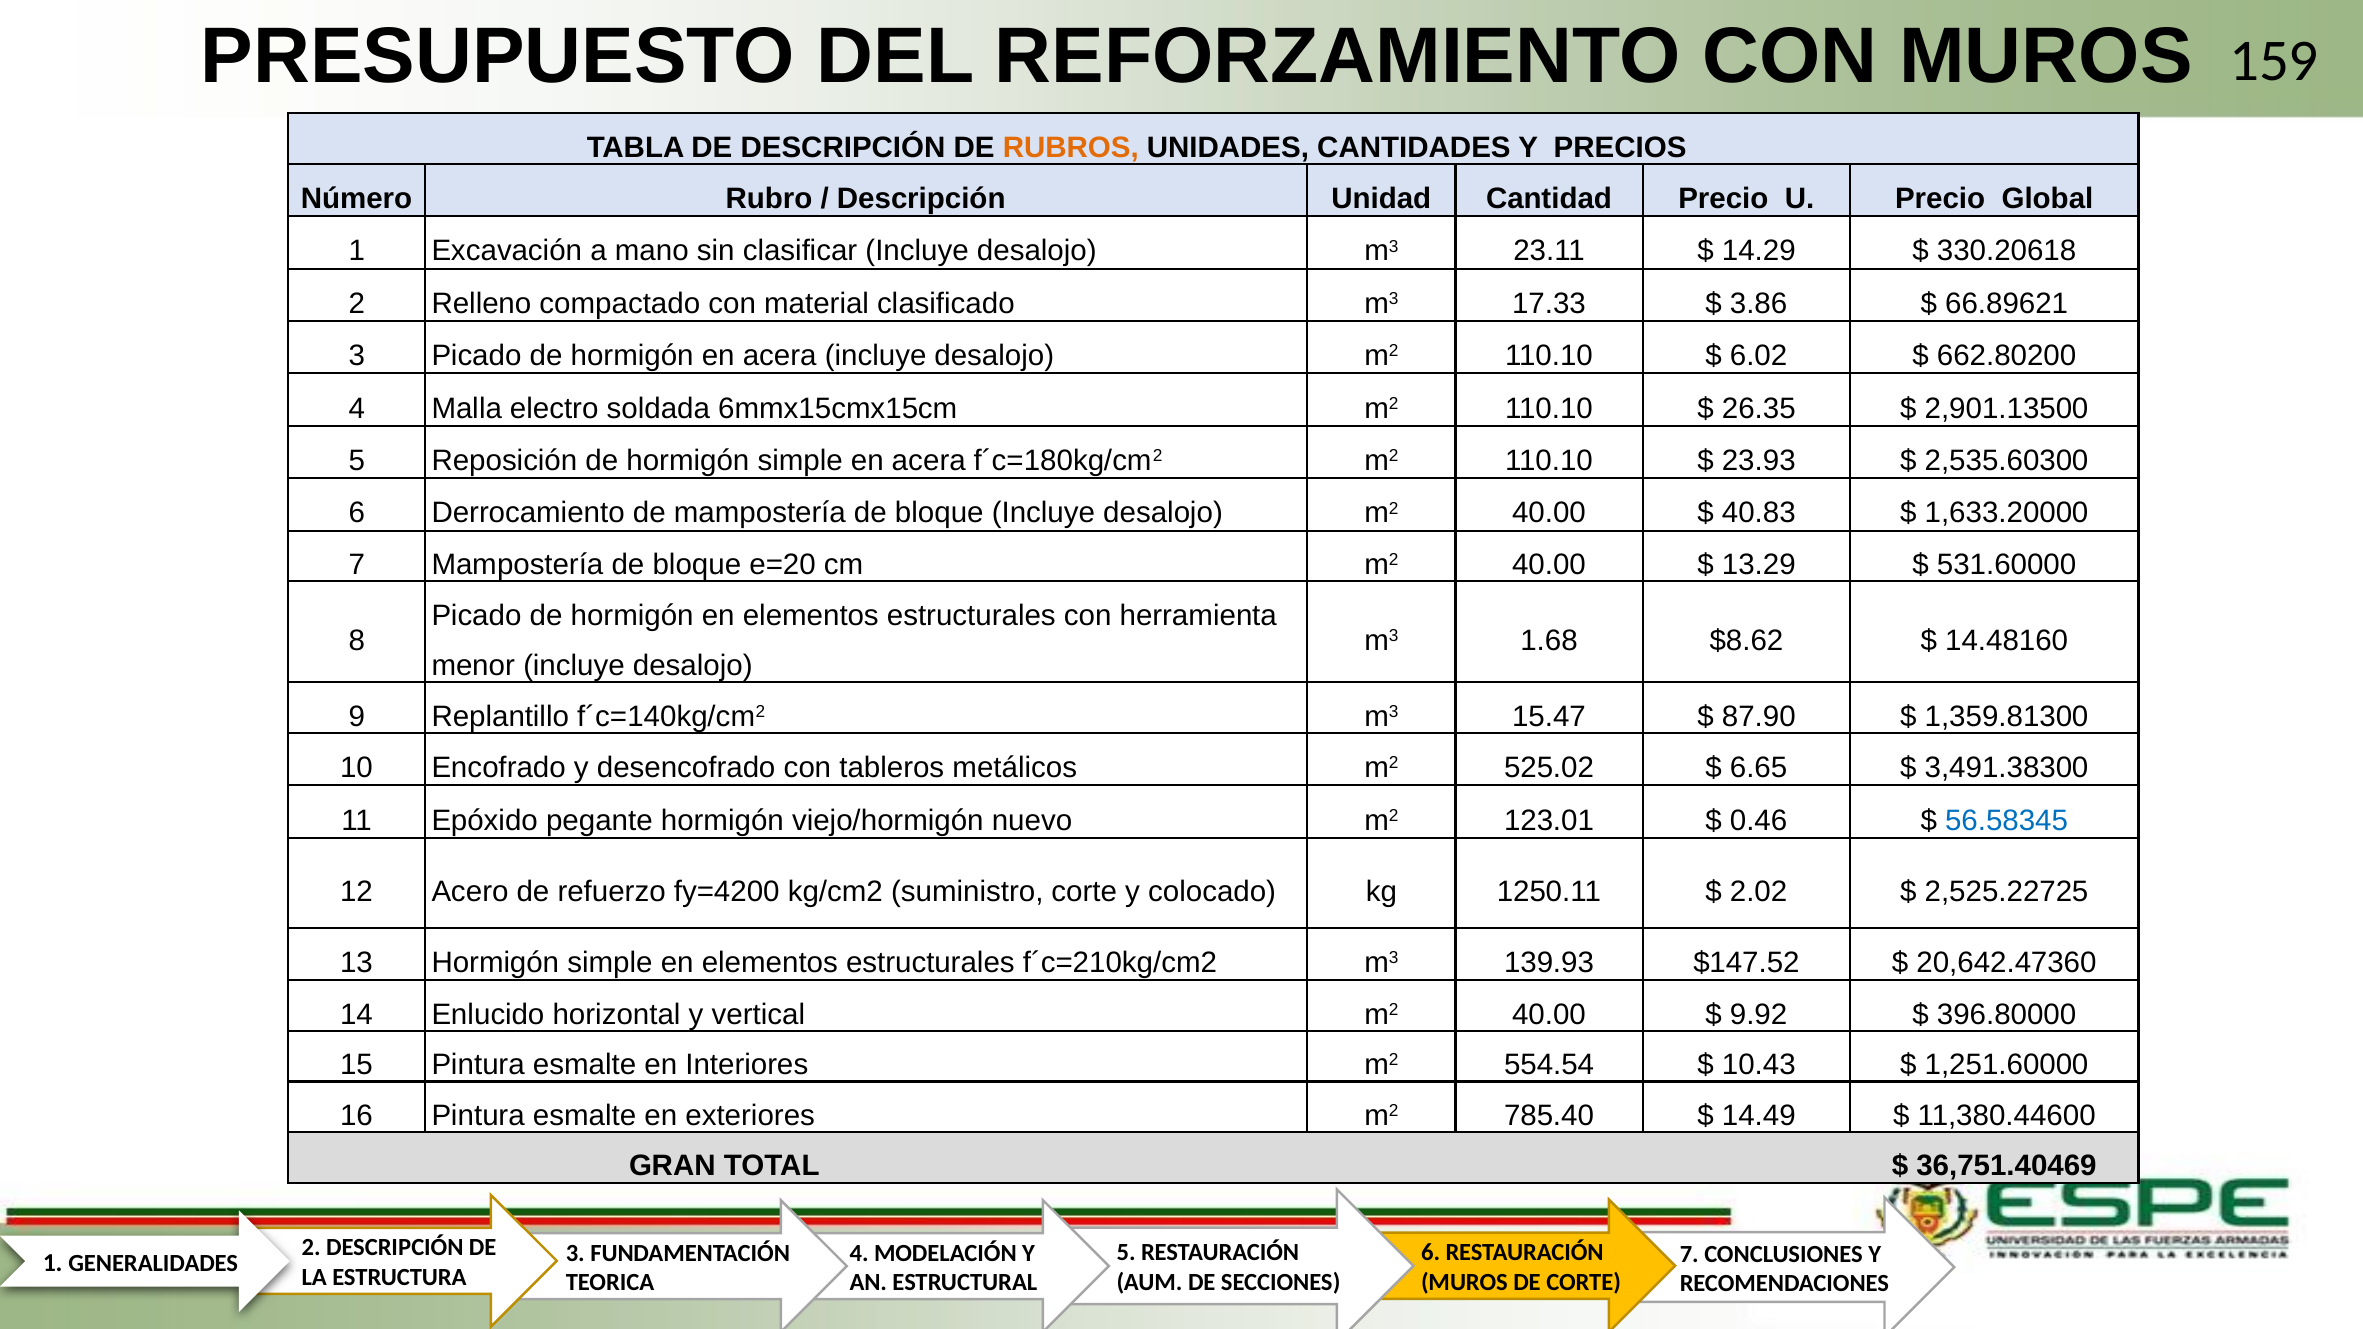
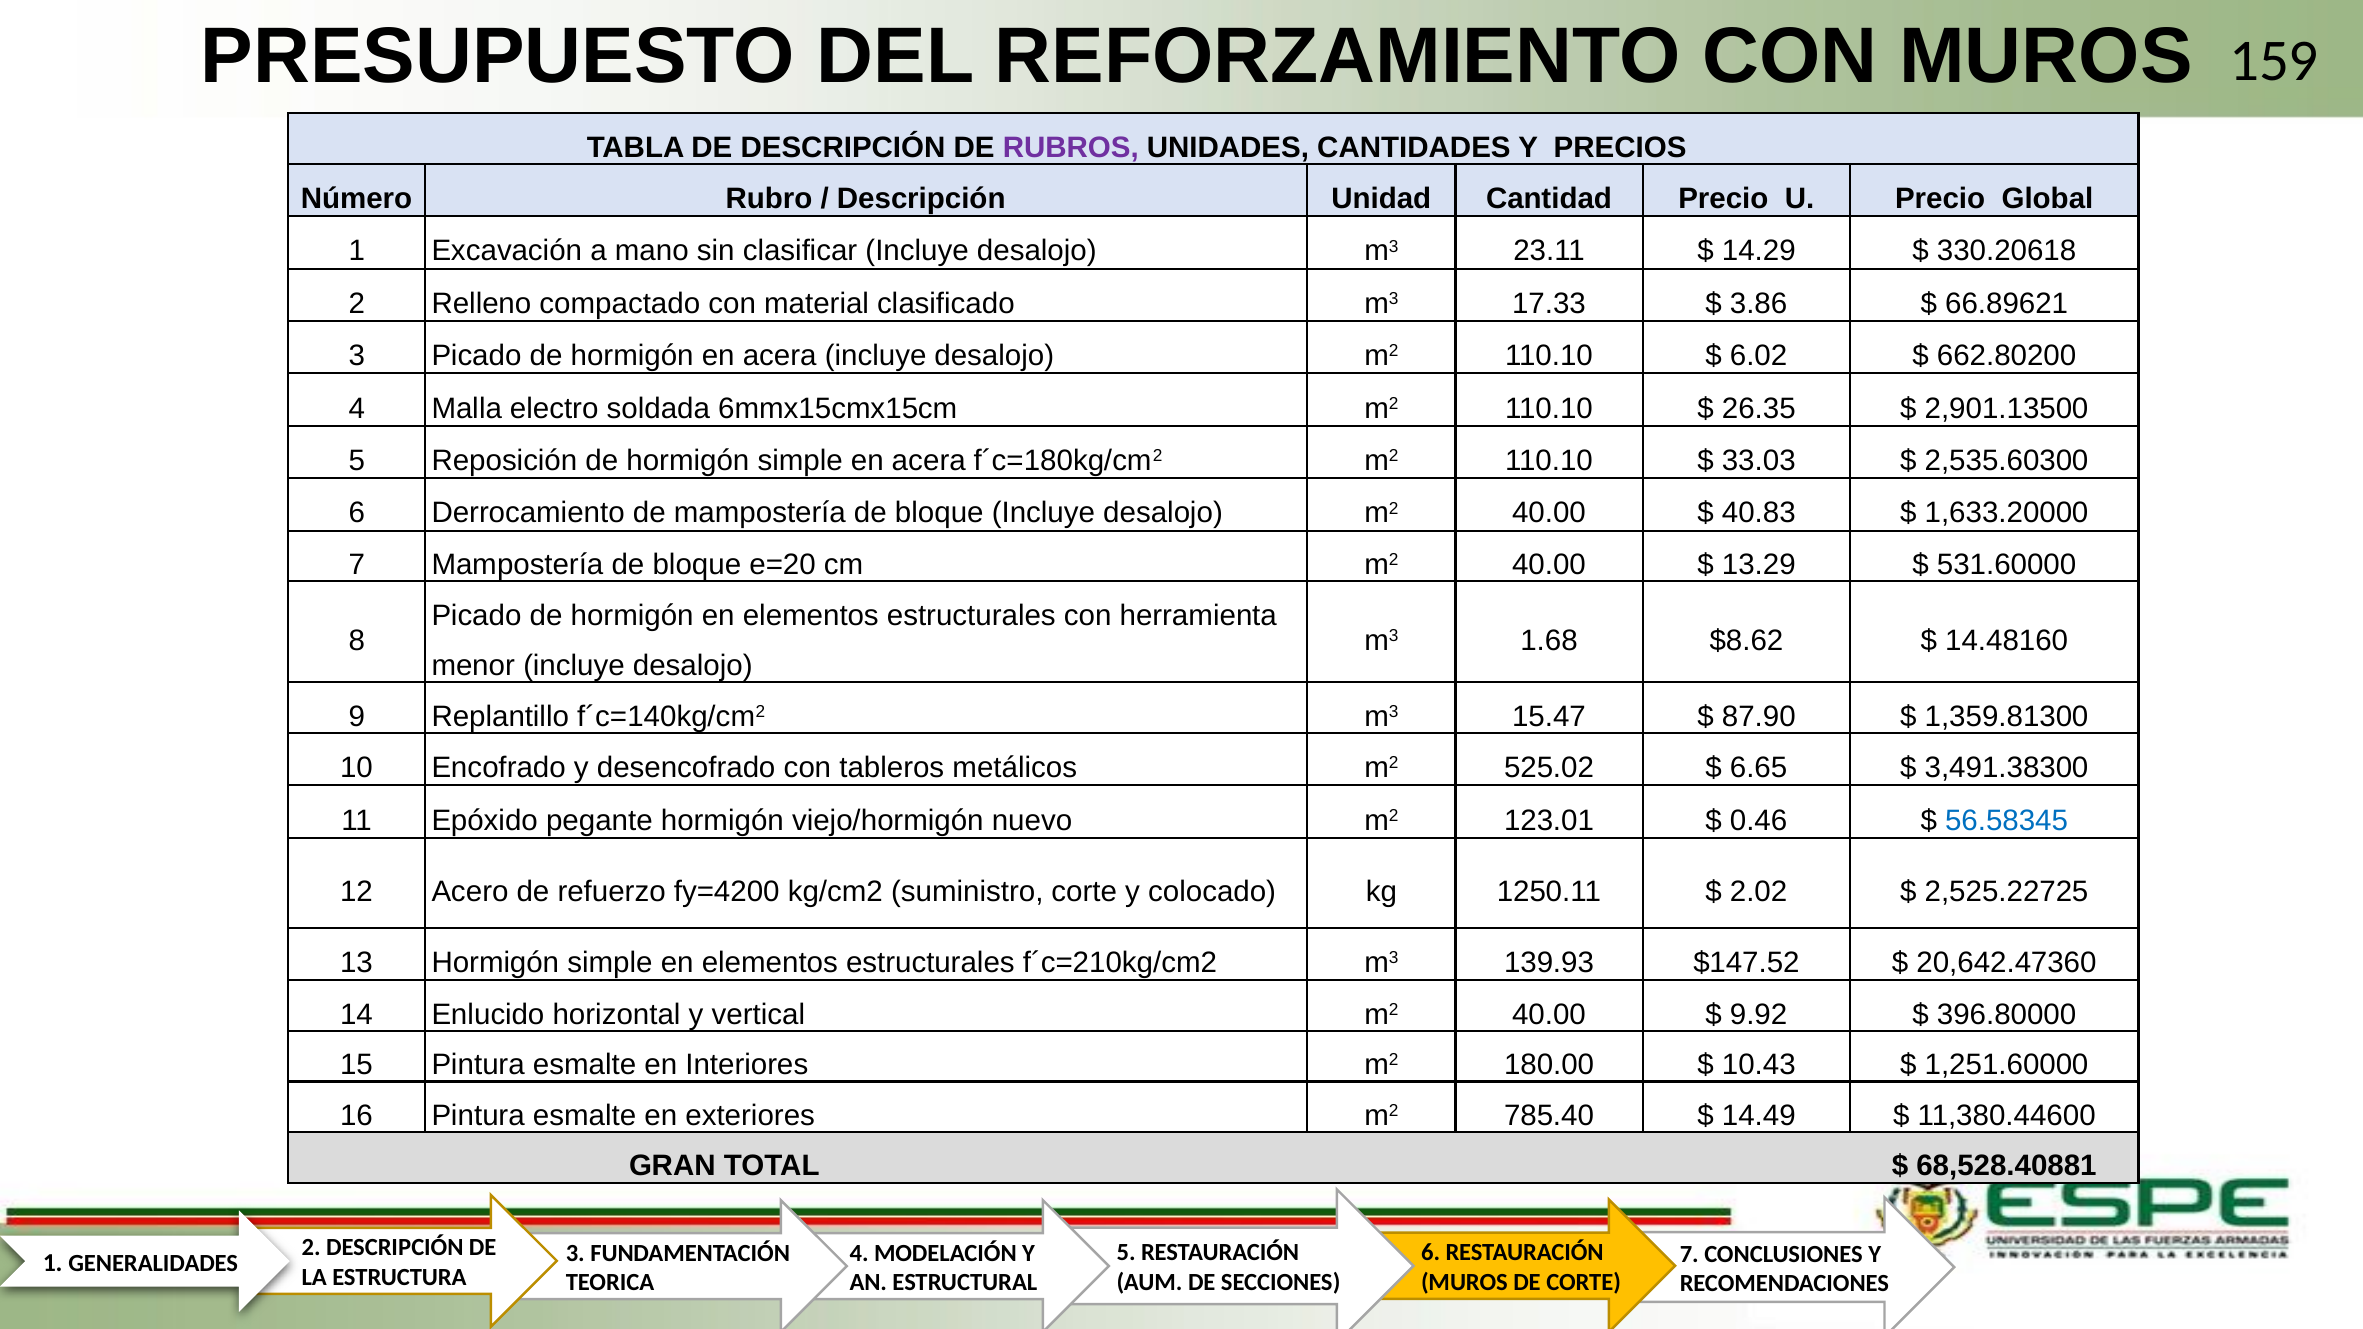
RUBROS colour: orange -> purple
23.93: 23.93 -> 33.03
554.54: 554.54 -> 180.00
36,751.40469: 36,751.40469 -> 68,528.40881
